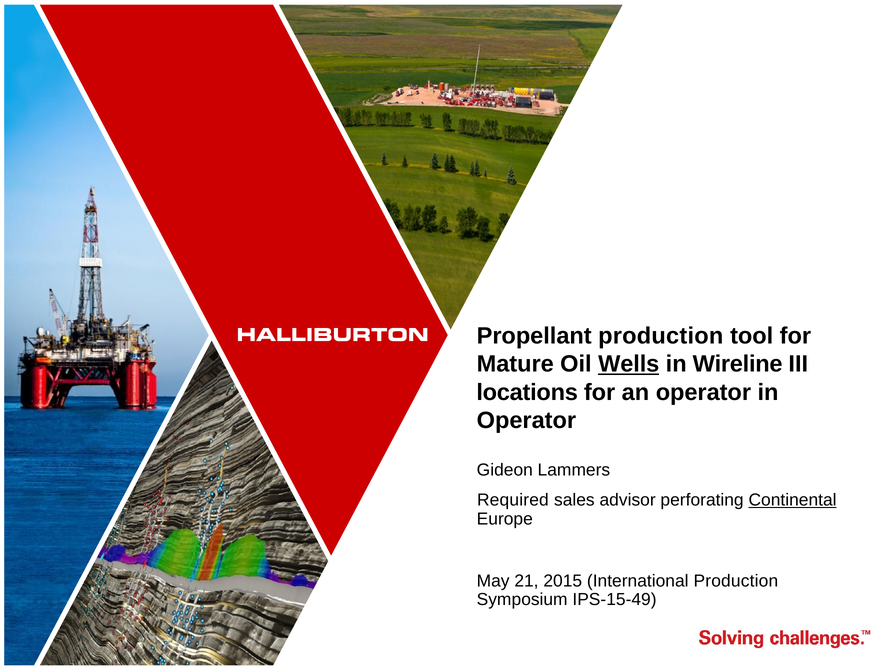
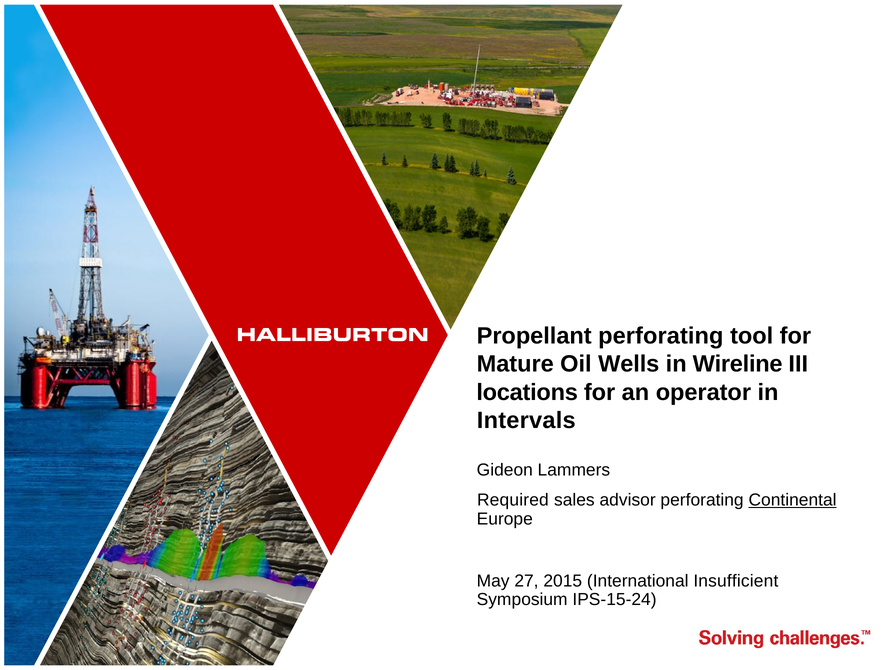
Propellant production: production -> perforating
Wells underline: present -> none
Operator at (526, 421): Operator -> Intervals
21: 21 -> 27
International Production: Production -> Insufficient
IPS-15-49: IPS-15-49 -> IPS-15-24
